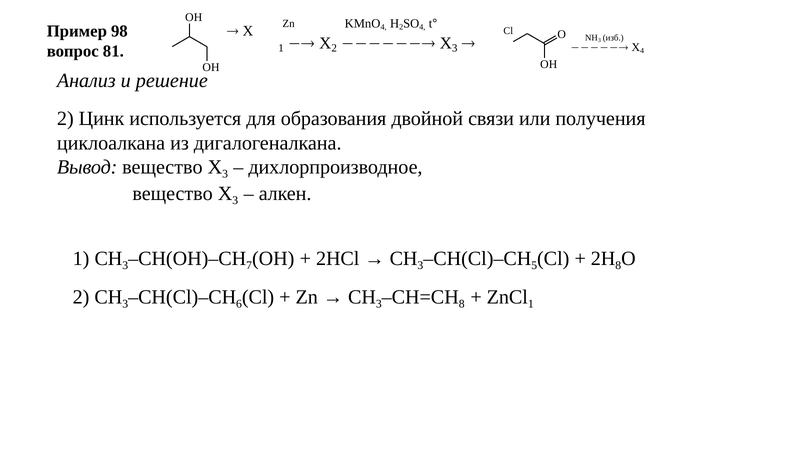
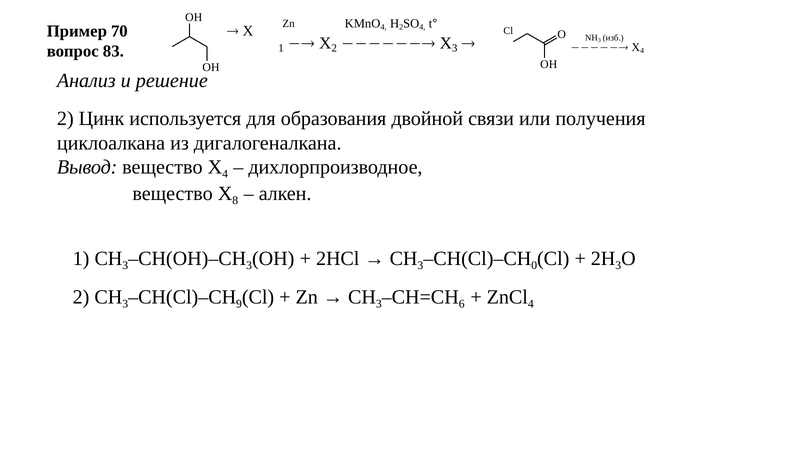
98: 98 -> 70
81: 81 -> 83
Вывод вещество X 3: 3 -> 4
3 at (235, 200): 3 -> 8
7 at (249, 265): 7 -> 3
5: 5 -> 0
8 at (618, 265): 8 -> 3
6: 6 -> 9
8 at (462, 304): 8 -> 6
1 at (531, 304): 1 -> 4
